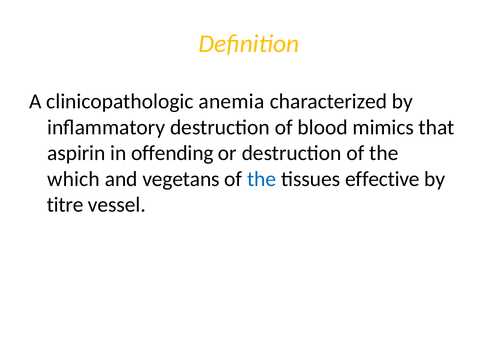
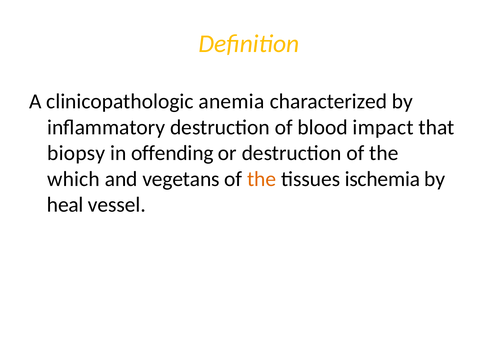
mimics: mimics -> impact
aspirin: aspirin -> biopsy
the at (262, 179) colour: blue -> orange
effective: effective -> ischemia
titre: titre -> heal
